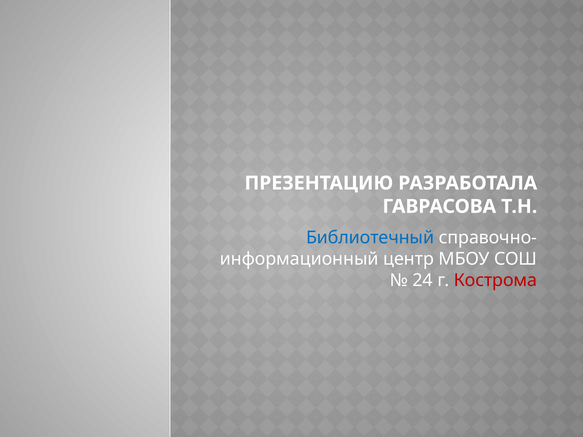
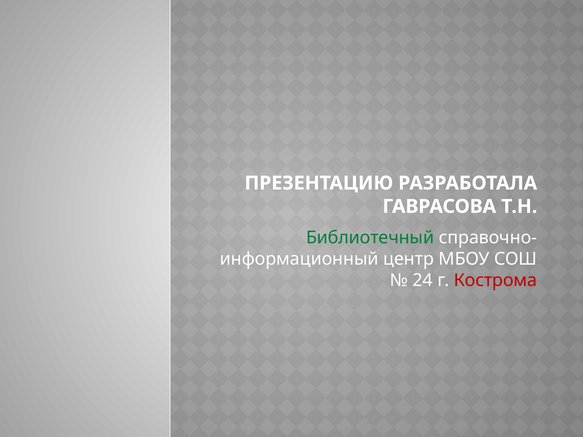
Библиотечный colour: blue -> green
